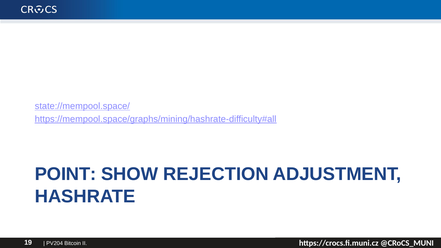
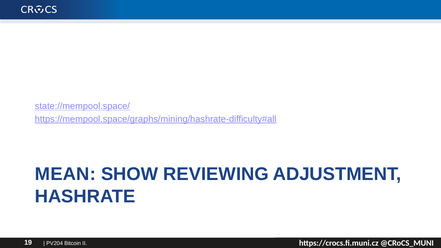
POINT: POINT -> MEAN
REJECTION: REJECTION -> REVIEWING
